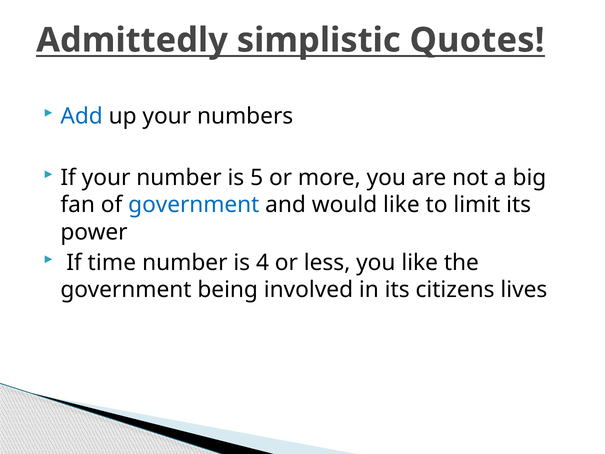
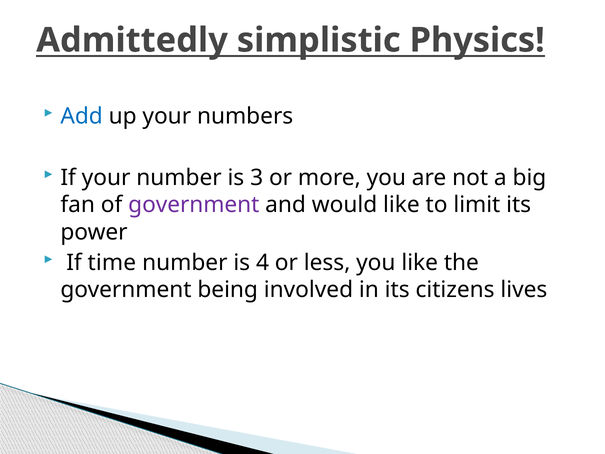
Quotes: Quotes -> Physics
5: 5 -> 3
government at (194, 205) colour: blue -> purple
